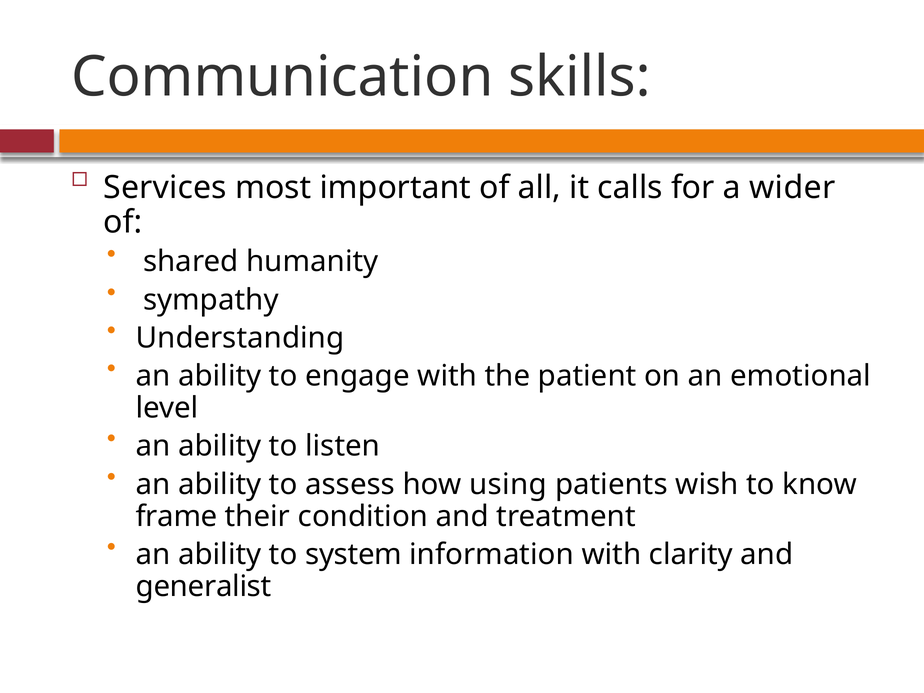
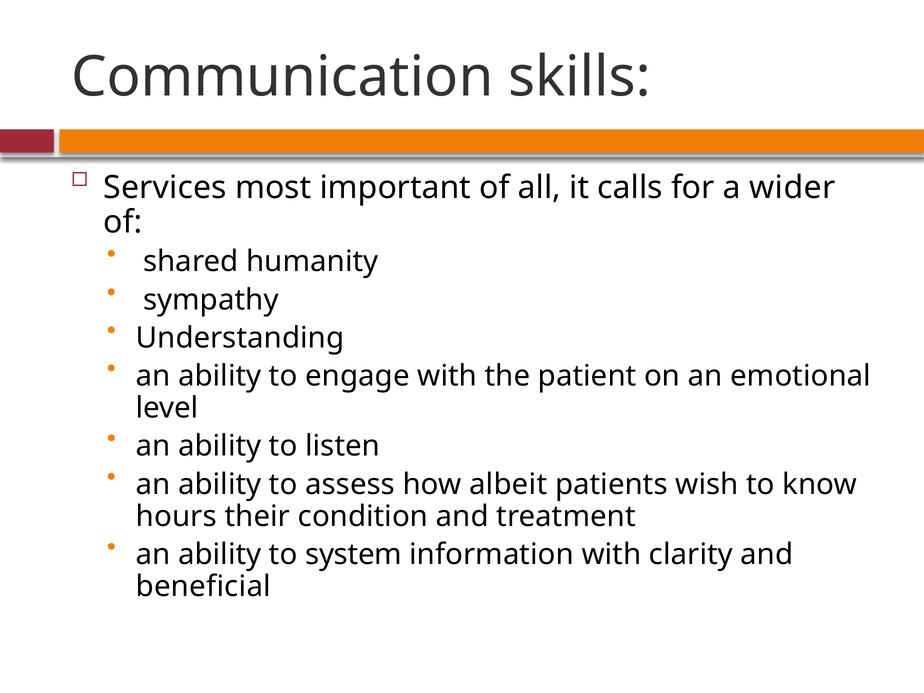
using: using -> albeit
frame: frame -> hours
generalist: generalist -> beneficial
